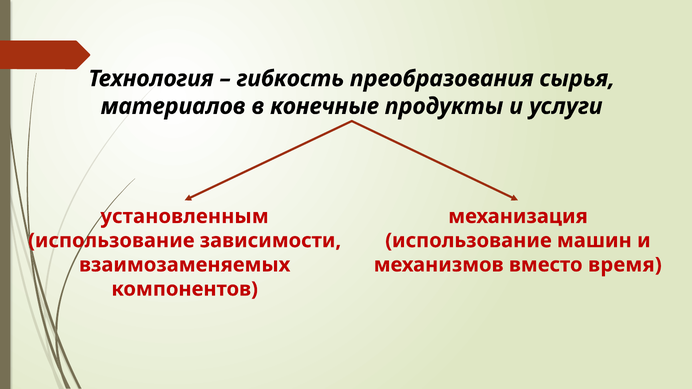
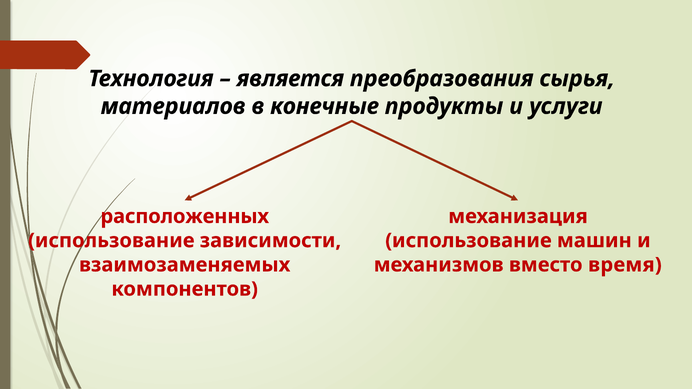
гибкость: гибкость -> является
установленным: установленным -> расположенных
